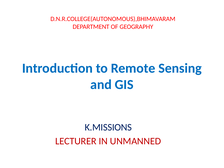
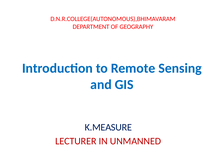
K.MISSIONS: K.MISSIONS -> K.MEASURE
